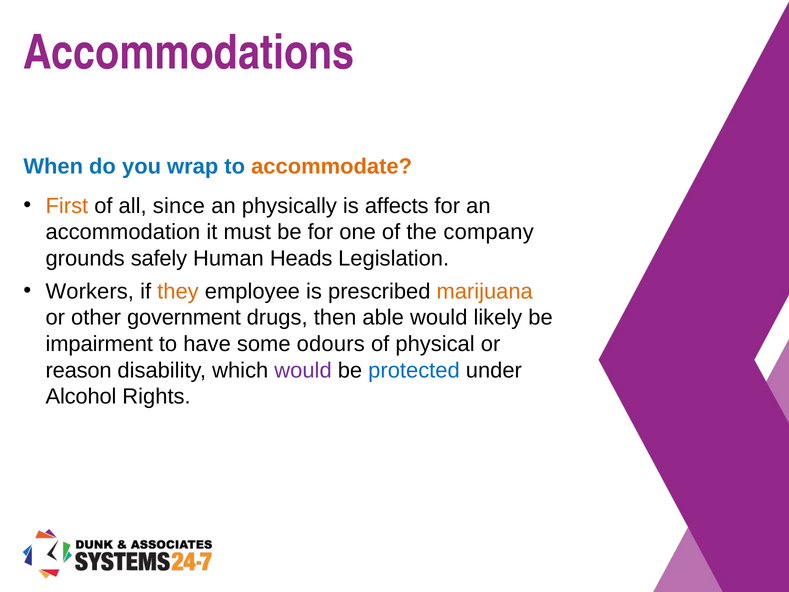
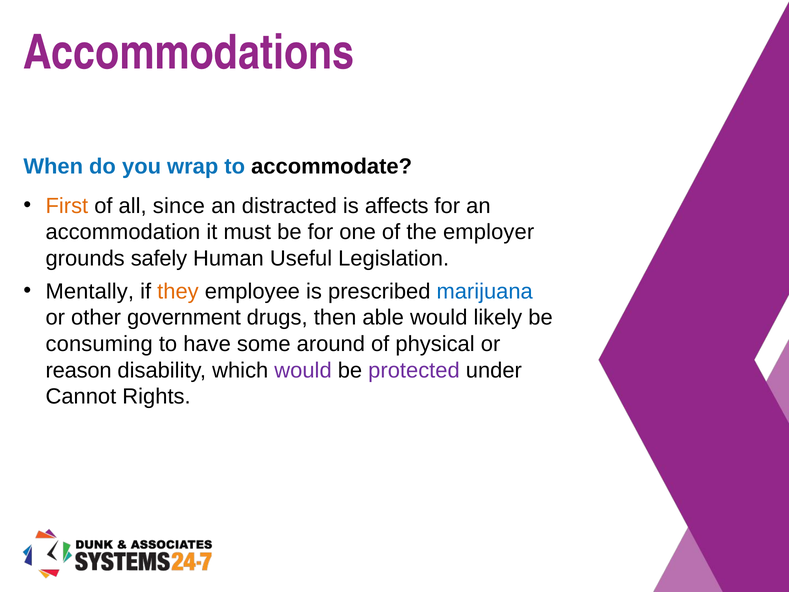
accommodate colour: orange -> black
physically: physically -> distracted
company: company -> employer
Heads: Heads -> Useful
Workers: Workers -> Mentally
marijuana colour: orange -> blue
impairment: impairment -> consuming
odours: odours -> around
protected colour: blue -> purple
Alcohol: Alcohol -> Cannot
